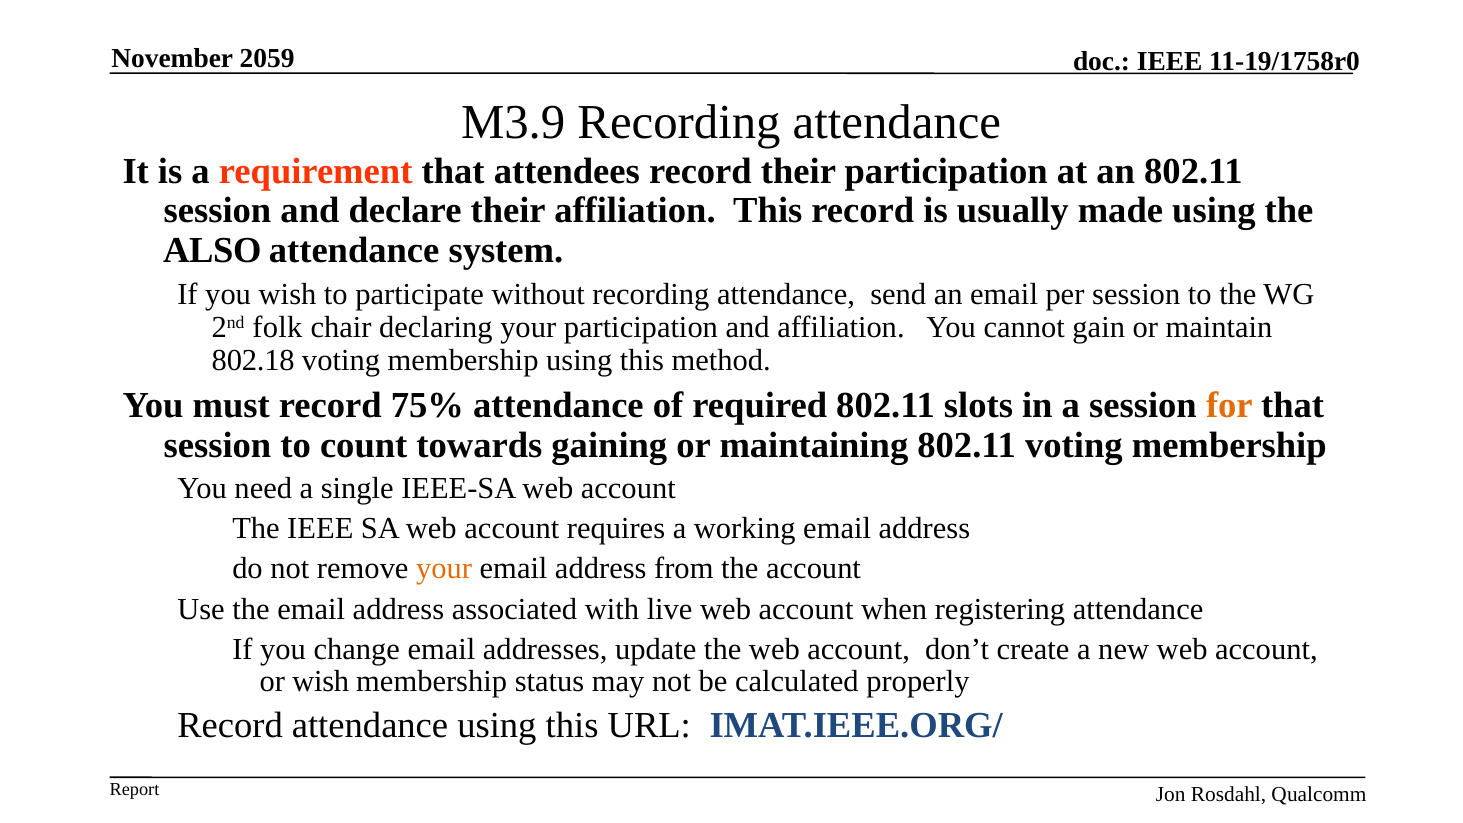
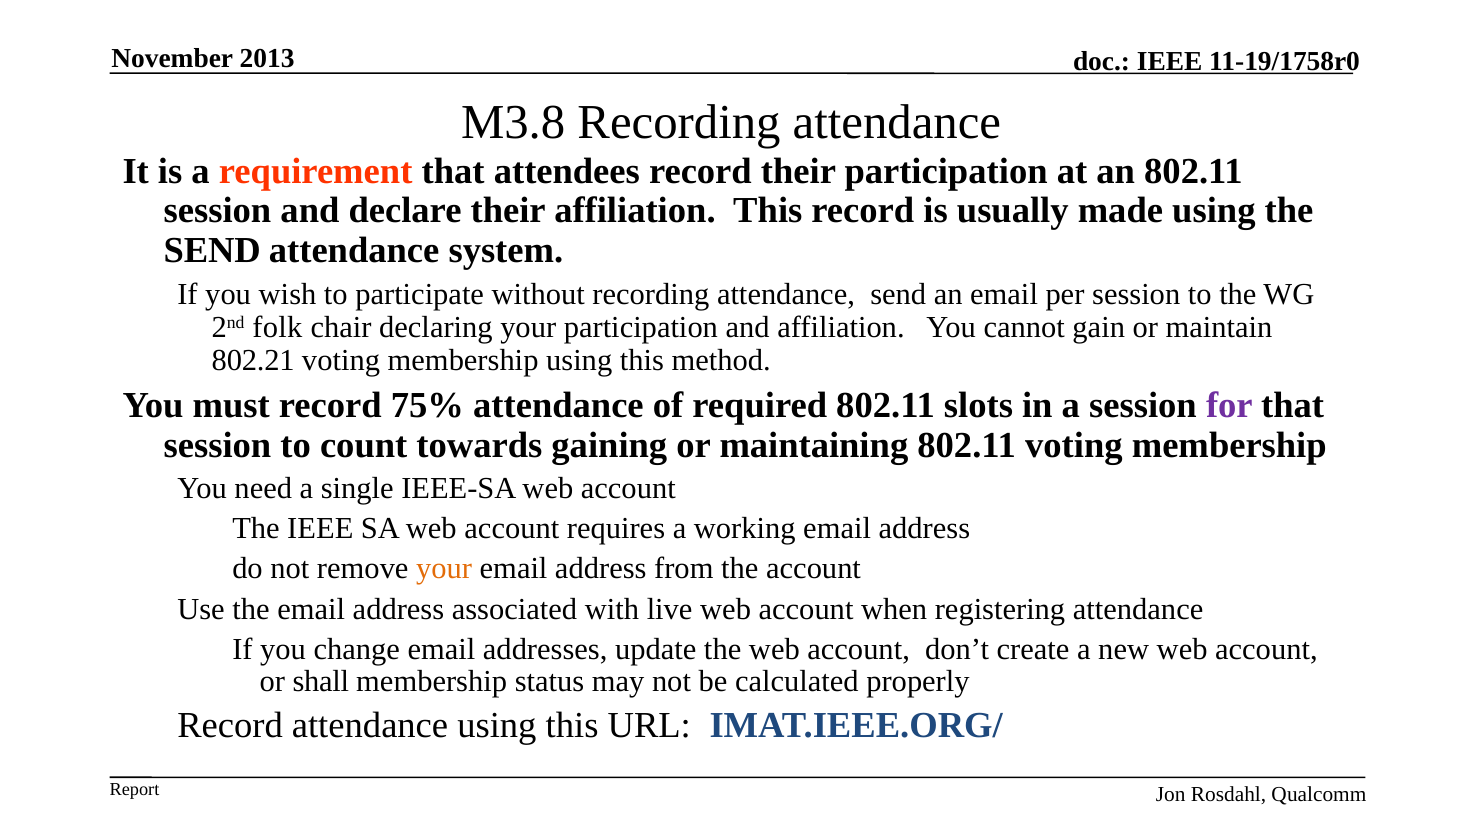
2059: 2059 -> 2013
M3.9: M3.9 -> M3.8
ALSO at (212, 250): ALSO -> SEND
802.18: 802.18 -> 802.21
for colour: orange -> purple
or wish: wish -> shall
